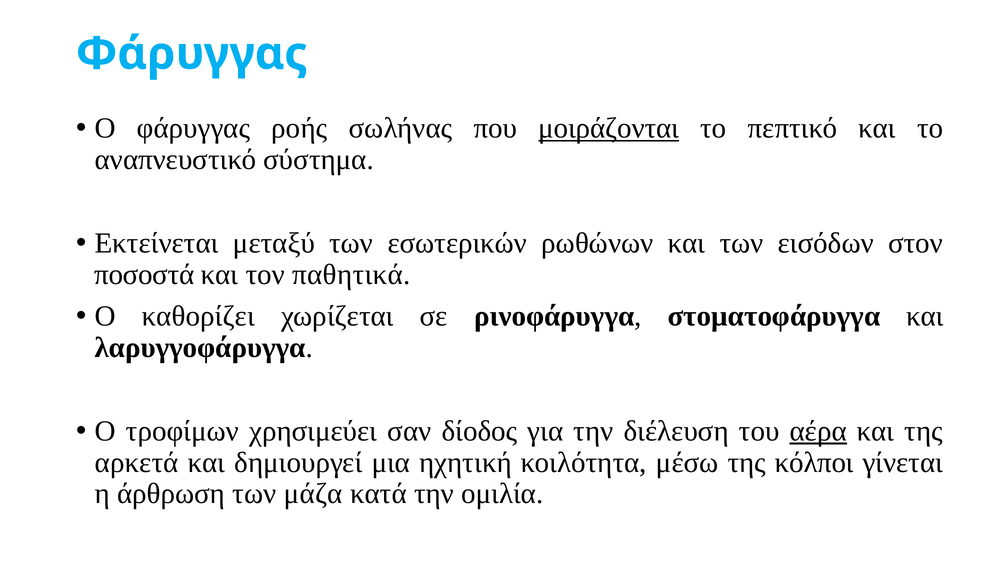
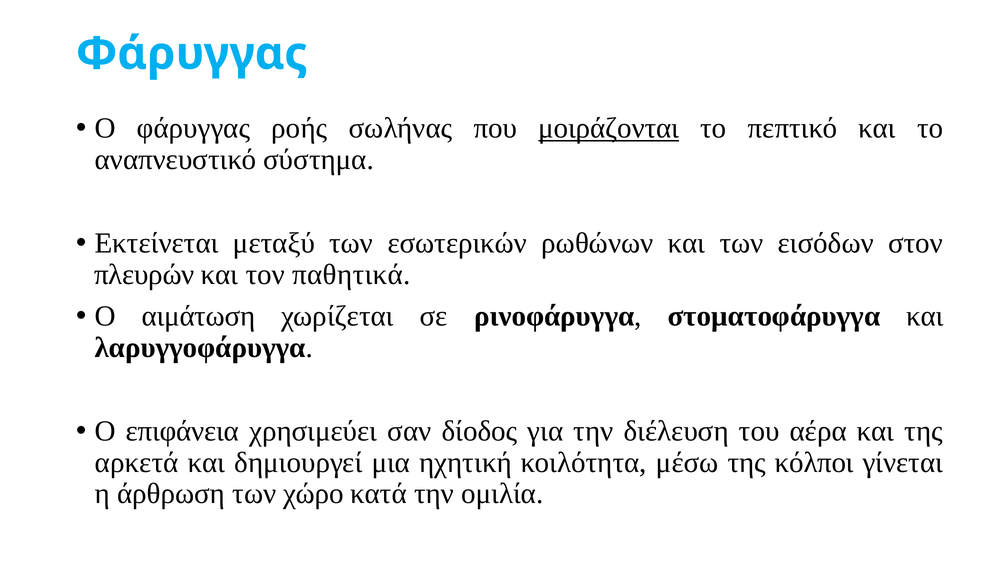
ποσοστά: ποσοστά -> πλευρών
καθορίζει: καθορίζει -> αιμάτωση
τροφίμων: τροφίμων -> επιφάνεια
αέρα underline: present -> none
μάζα: μάζα -> χώρο
